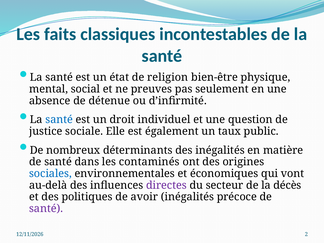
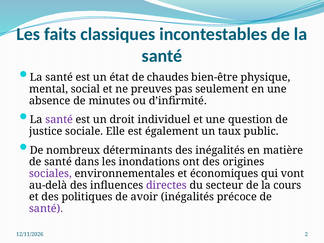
religion: religion -> chaudes
détenue: détenue -> minutes
santé at (59, 120) colour: blue -> purple
contaminés: contaminés -> inondations
sociales colour: blue -> purple
décès: décès -> cours
